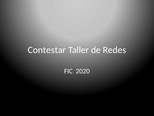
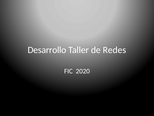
Contestar: Contestar -> Desarrollo
